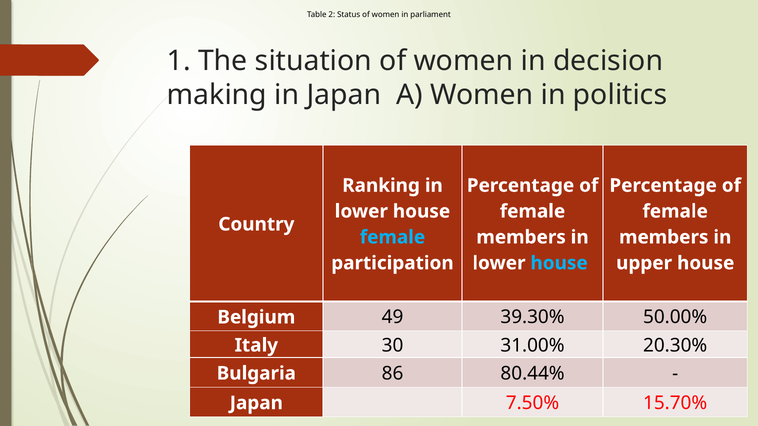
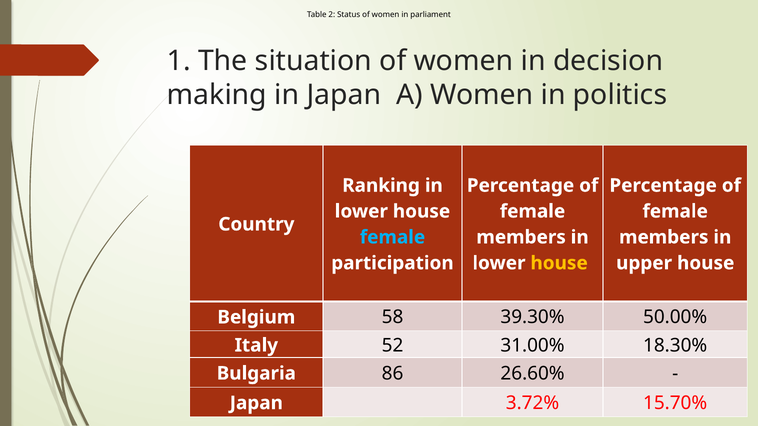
house at (559, 263) colour: light blue -> yellow
49: 49 -> 58
30: 30 -> 52
20.30%: 20.30% -> 18.30%
80.44%: 80.44% -> 26.60%
7.50%: 7.50% -> 3.72%
